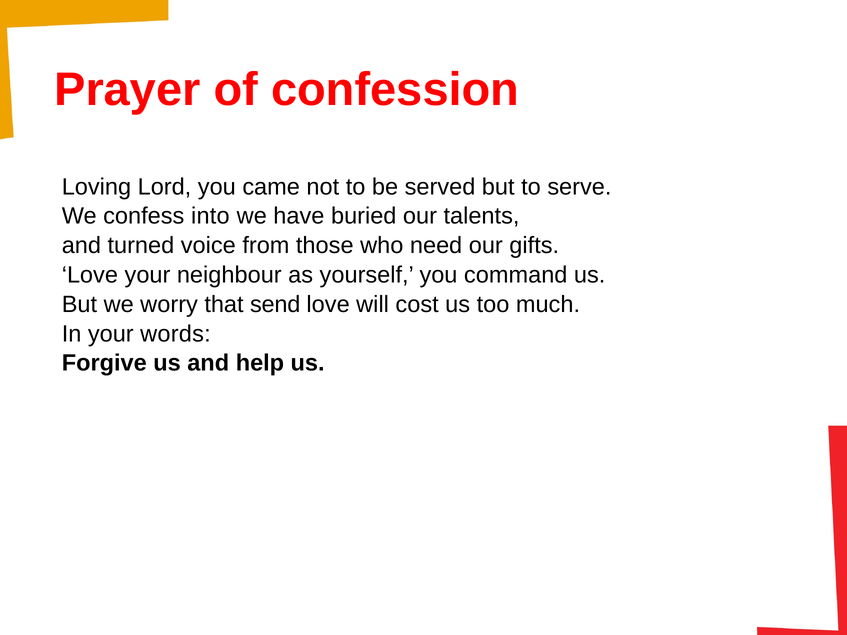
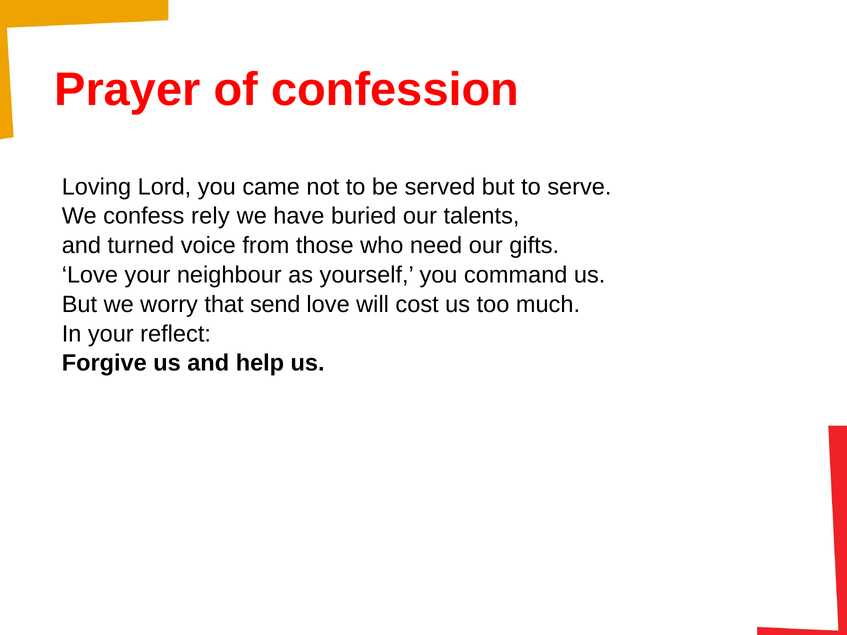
into: into -> rely
words: words -> reflect
